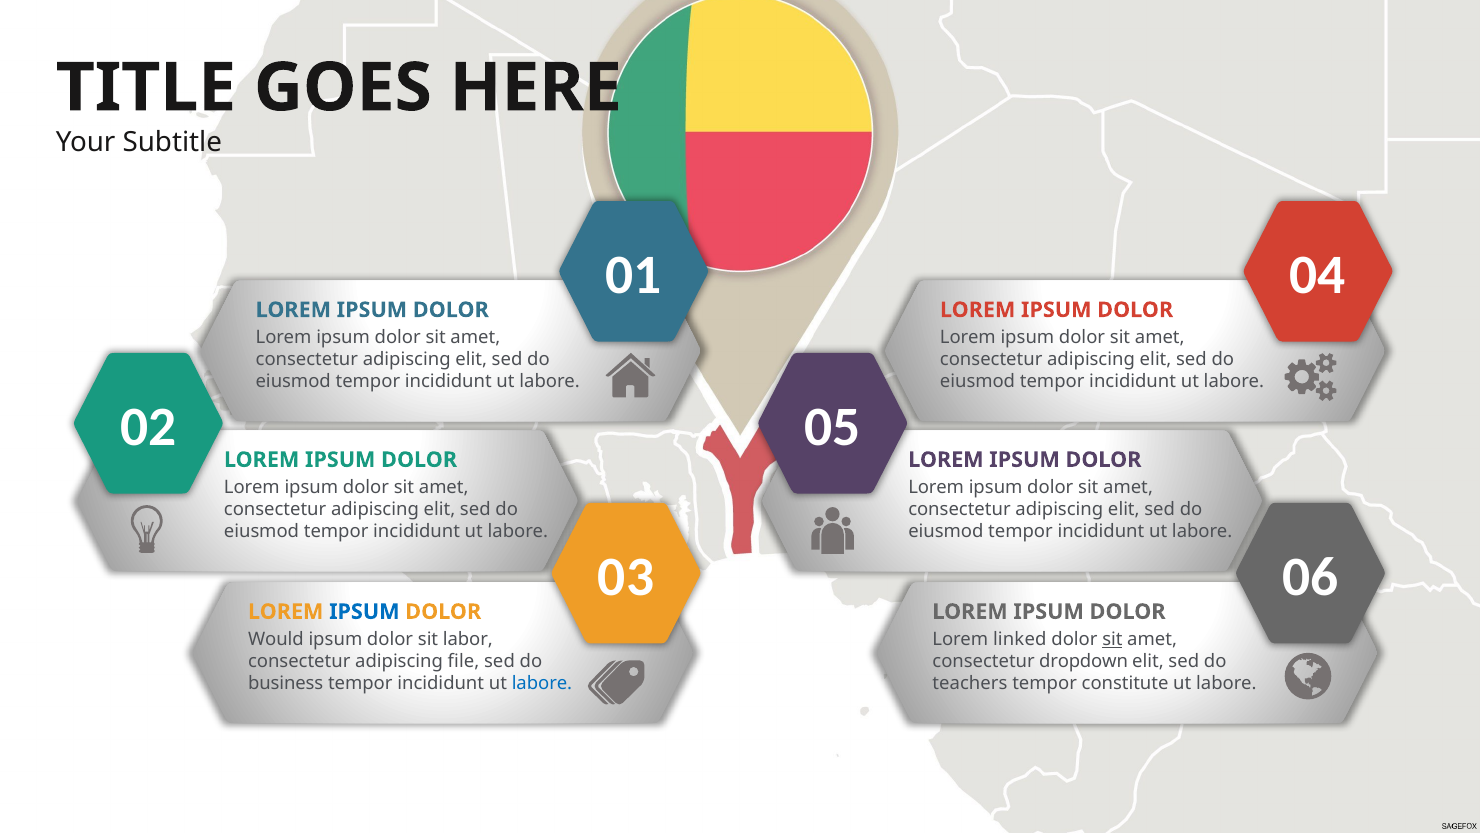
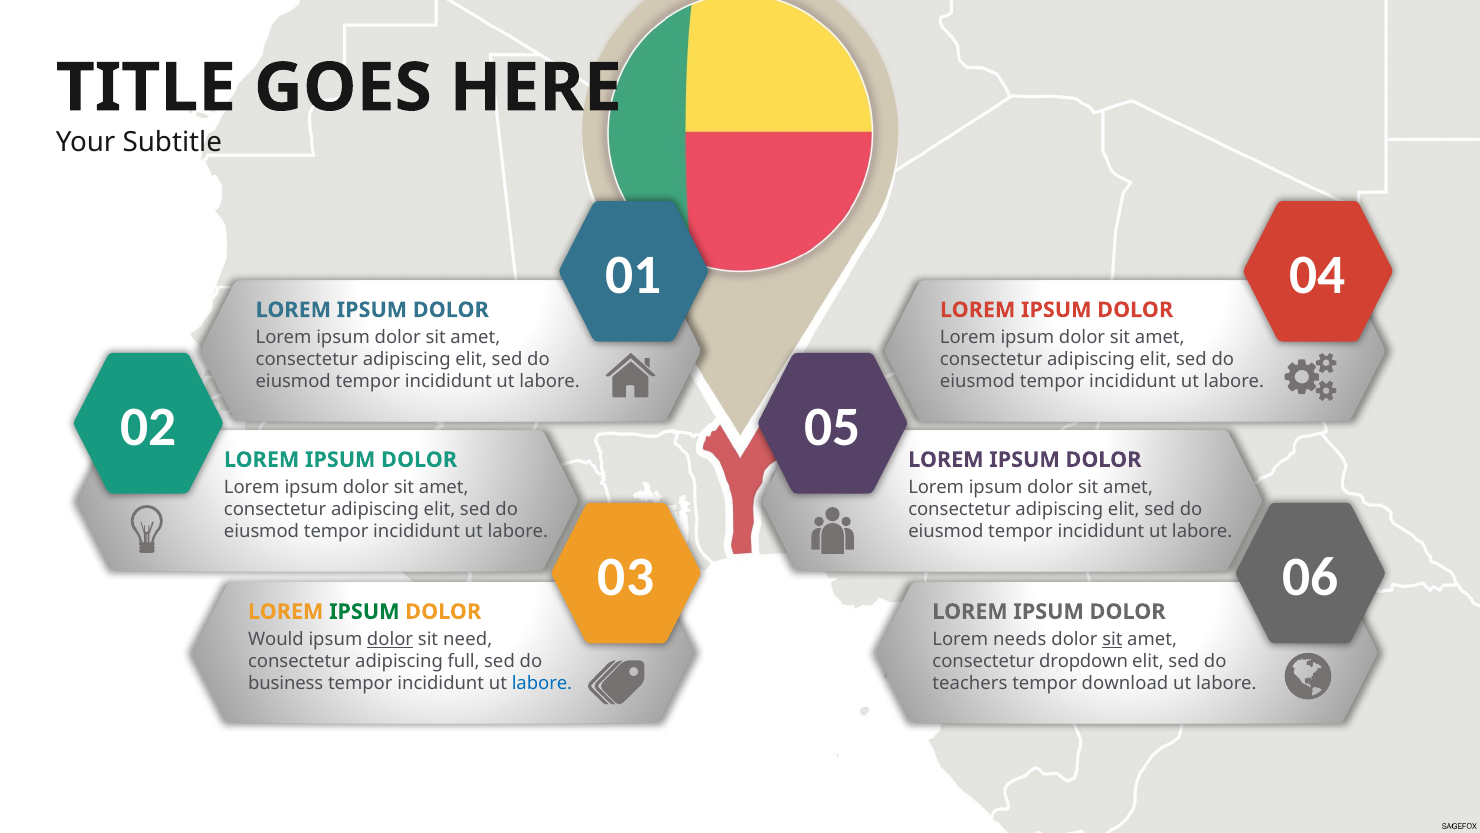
IPSUM at (364, 611) colour: blue -> green
dolor at (390, 639) underline: none -> present
labor: labor -> need
linked: linked -> needs
file: file -> full
constitute: constitute -> download
